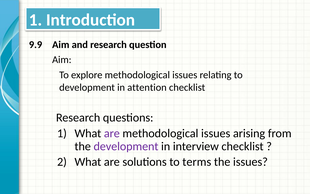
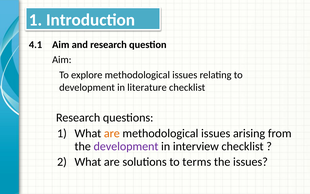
9.9: 9.9 -> 4.1
attention: attention -> literature
are at (112, 133) colour: purple -> orange
